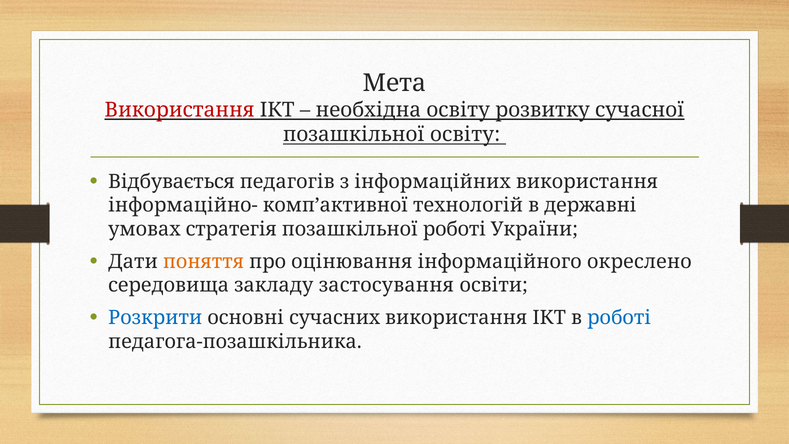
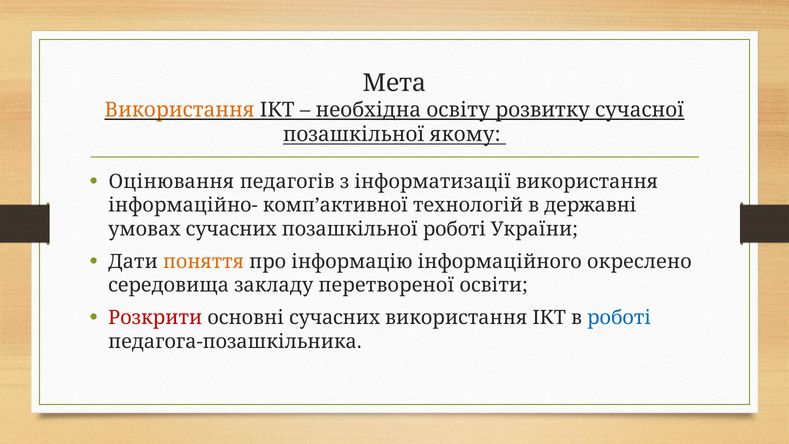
Використання at (180, 110) colour: red -> orange
позашкільної освіту: освіту -> якому
Відбувається: Відбувається -> Оцінювання
інформаційних: інформаційних -> інформатизації
умовах стратегія: стратегія -> сучасних
оцінювання: оцінювання -> інформацію
застосування: застосування -> перетвореної
Розкрити colour: blue -> red
